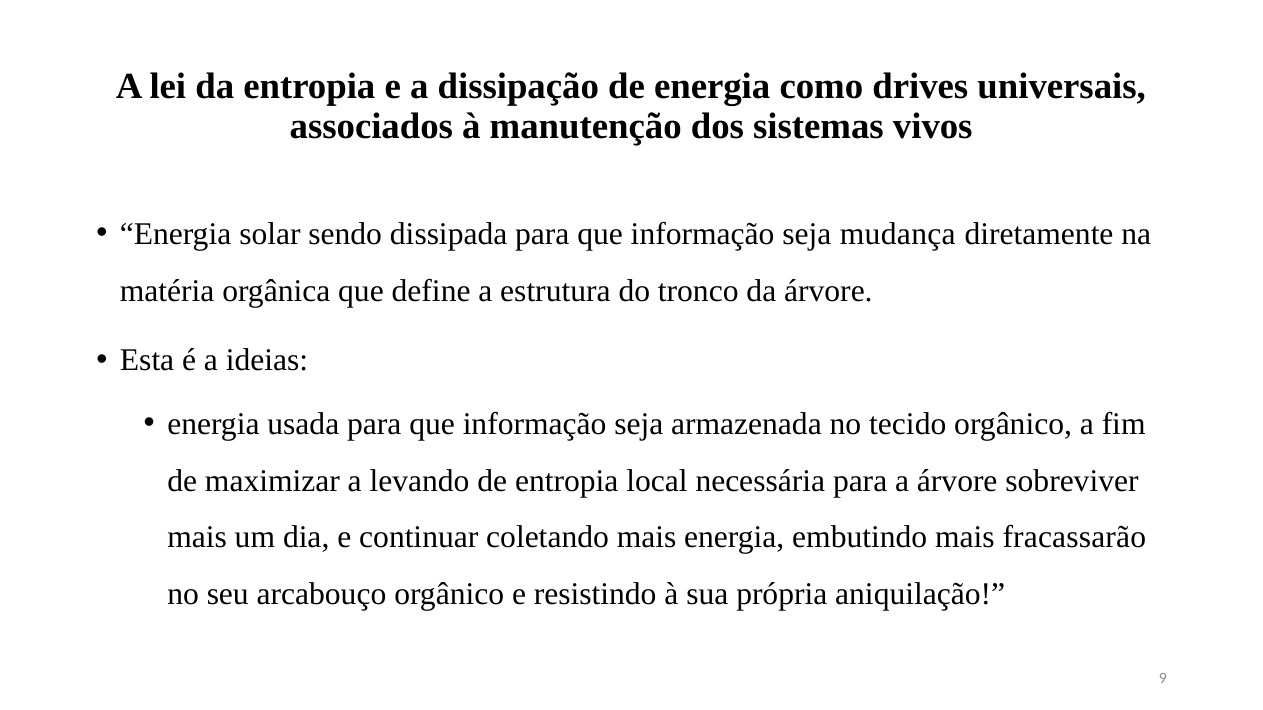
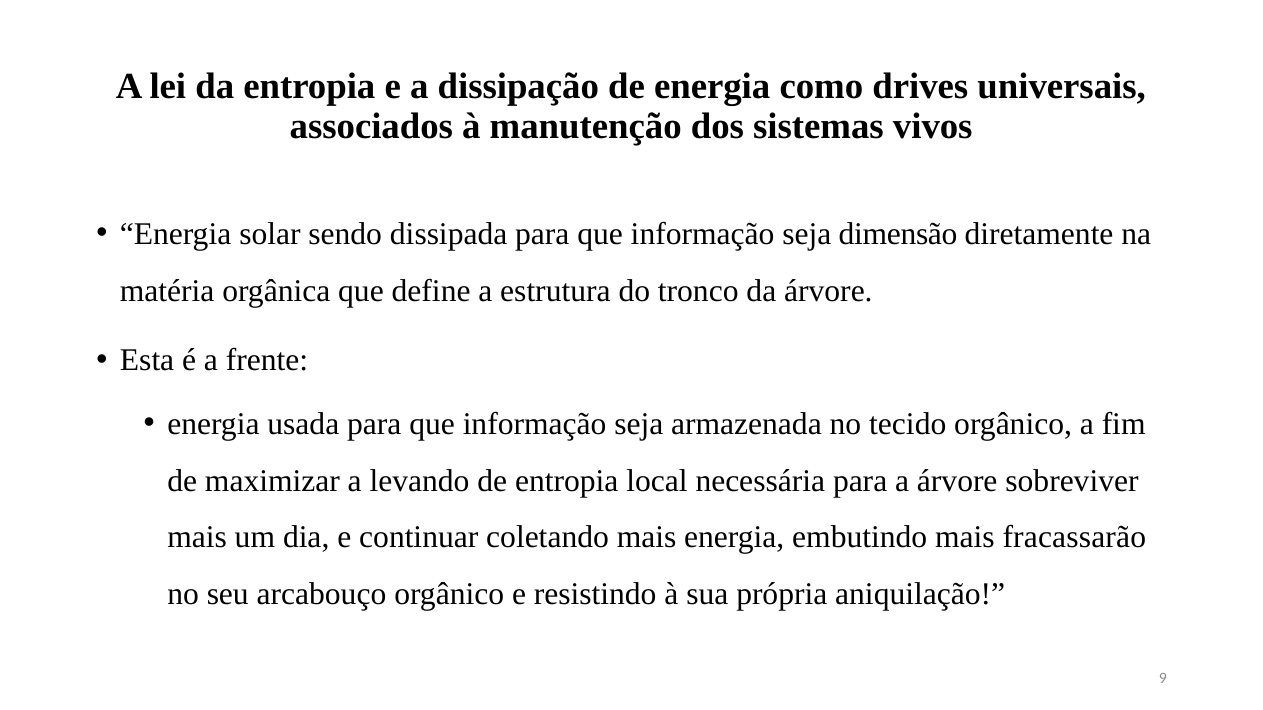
mudança: mudança -> dimensão
ideias: ideias -> frente
